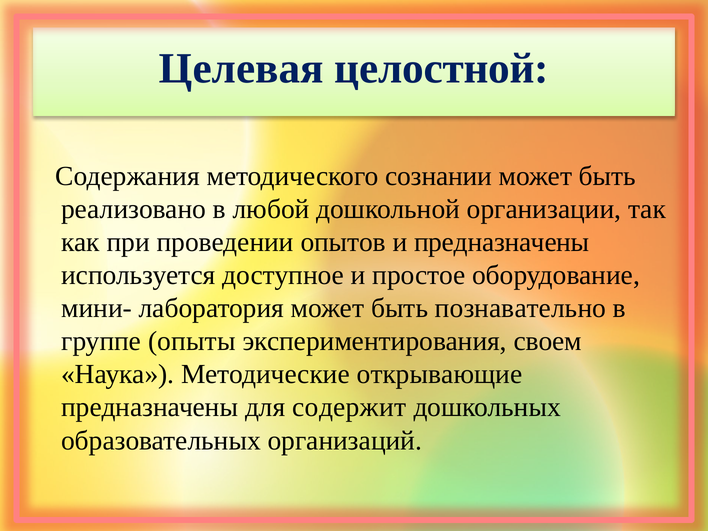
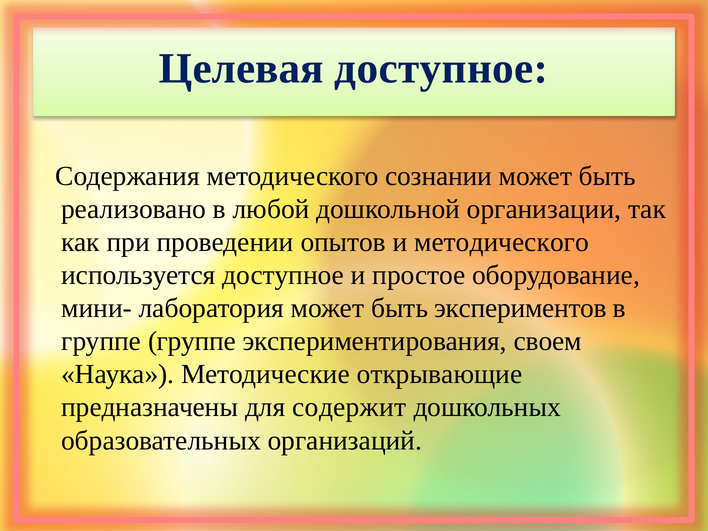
Целевая целостной: целостной -> доступное
и предназначены: предназначены -> методического
познавательно: познавательно -> экспериментов
группе опыты: опыты -> группе
